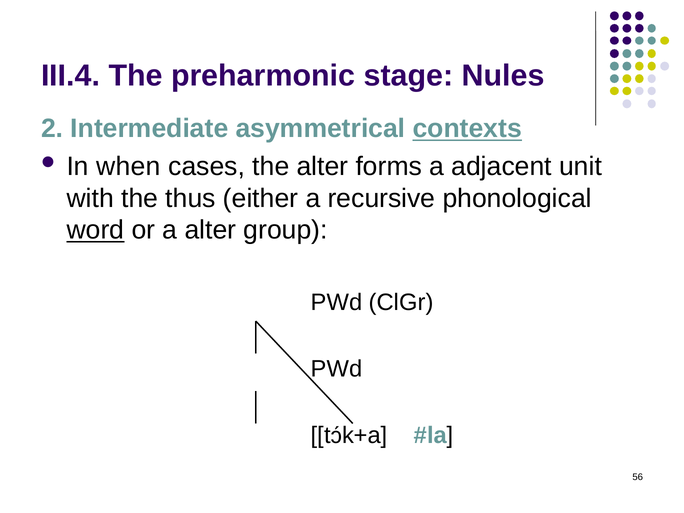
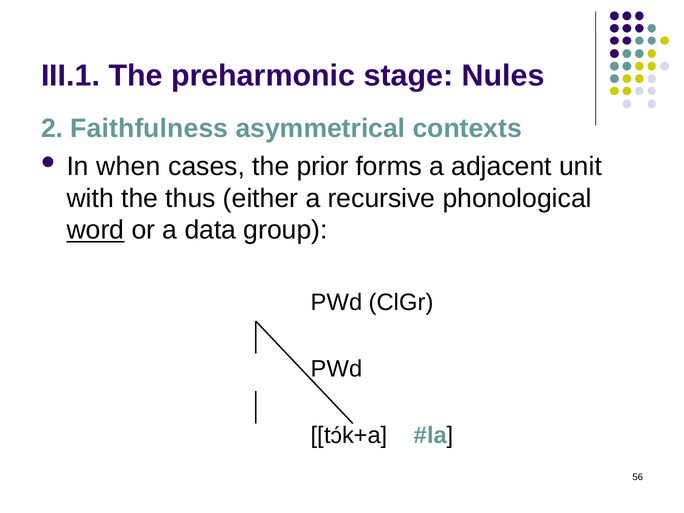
III.4: III.4 -> III.1
Intermediate: Intermediate -> Faithfulness
contexts underline: present -> none
the alter: alter -> prior
a alter: alter -> data
